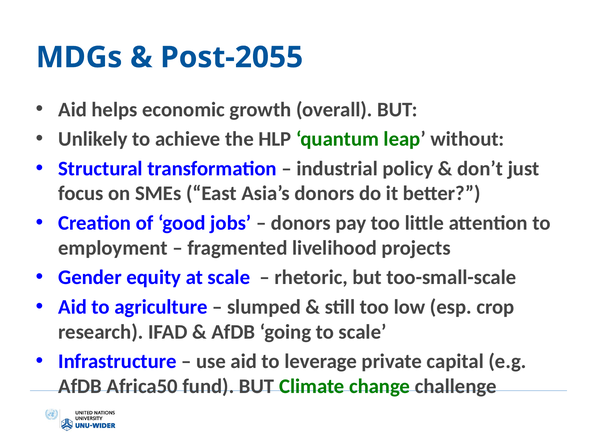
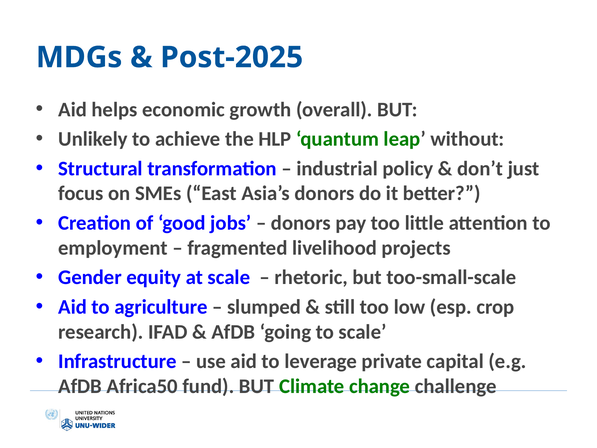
Post-2055: Post-2055 -> Post-2025
